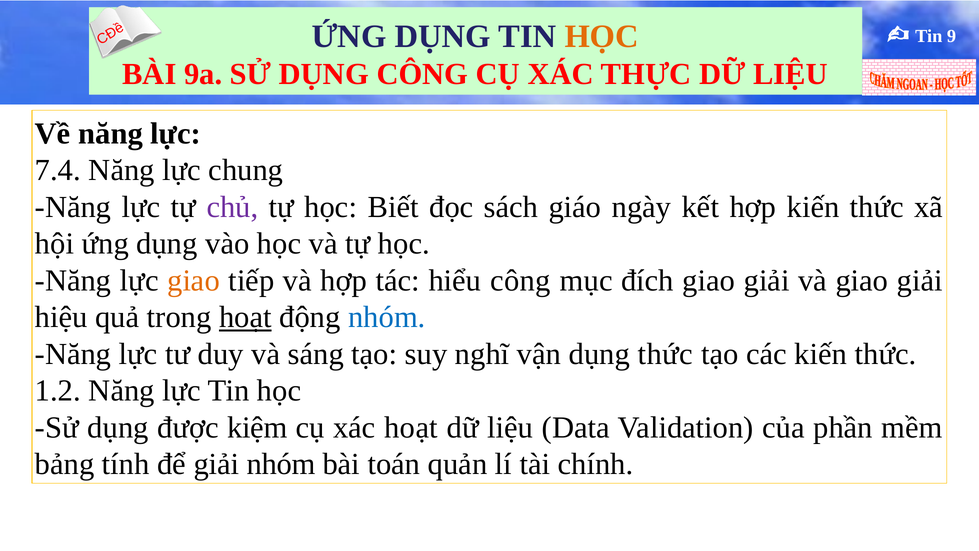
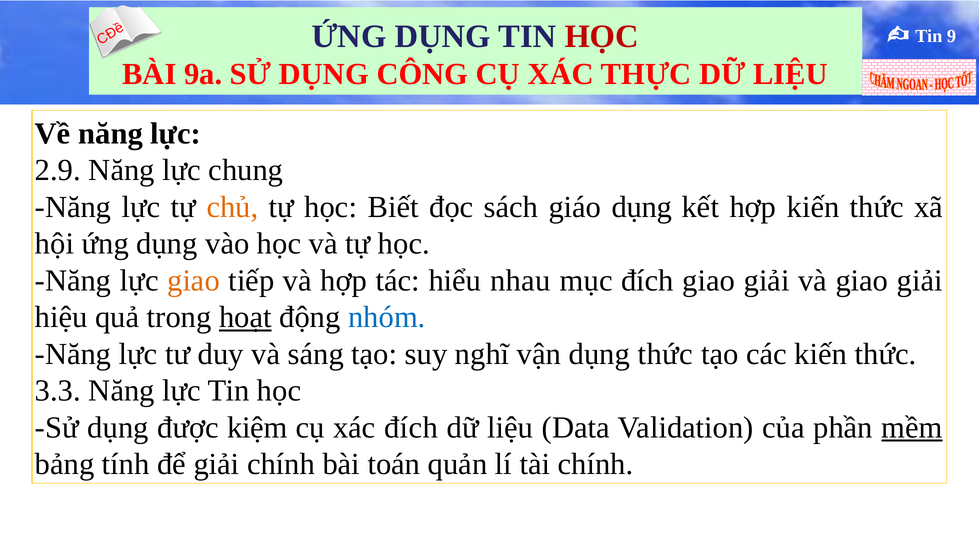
HỌC at (602, 37) colour: orange -> red
7.4: 7.4 -> 2.9
chủ colour: purple -> orange
giáo ngày: ngày -> dụng
hiểu công: công -> nhau
1.2: 1.2 -> 3.3
xác hoạt: hoạt -> đích
mềm underline: none -> present
giải nhóm: nhóm -> chính
